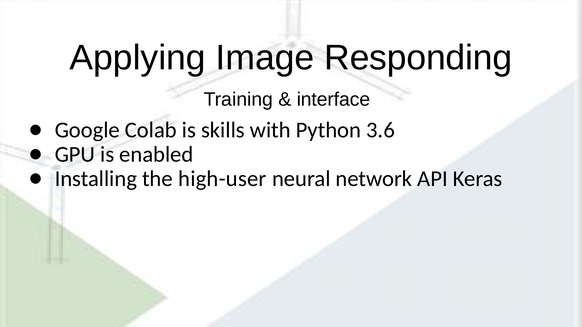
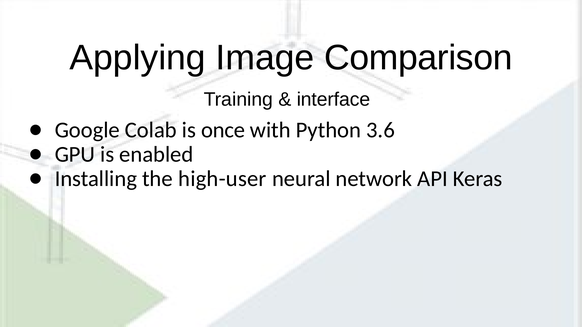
Responding: Responding -> Comparison
skills: skills -> once
